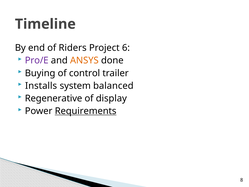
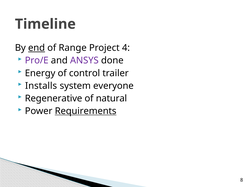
end underline: none -> present
Riders: Riders -> Range
6: 6 -> 4
ANSYS colour: orange -> purple
Buying: Buying -> Energy
balanced: balanced -> everyone
display: display -> natural
